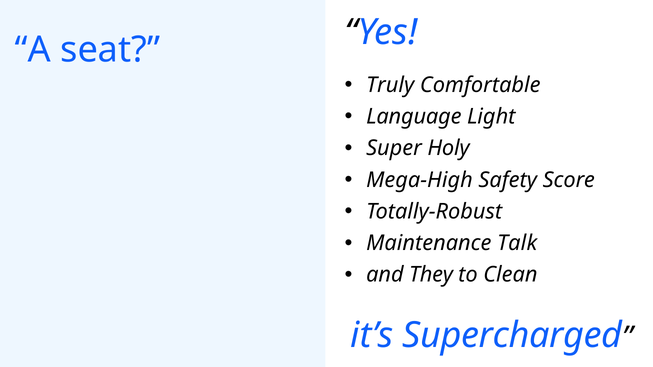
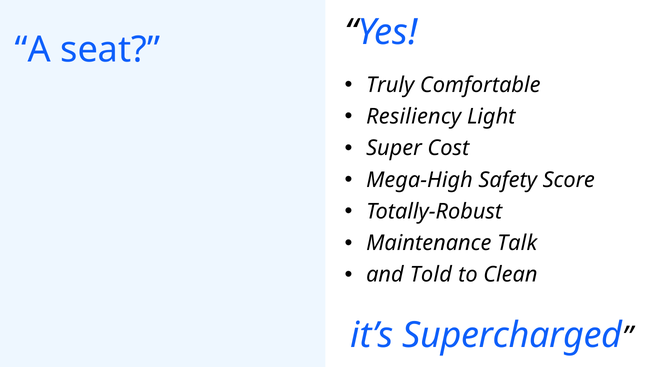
Language: Language -> Resiliency
Holy: Holy -> Cost
They: They -> Told
